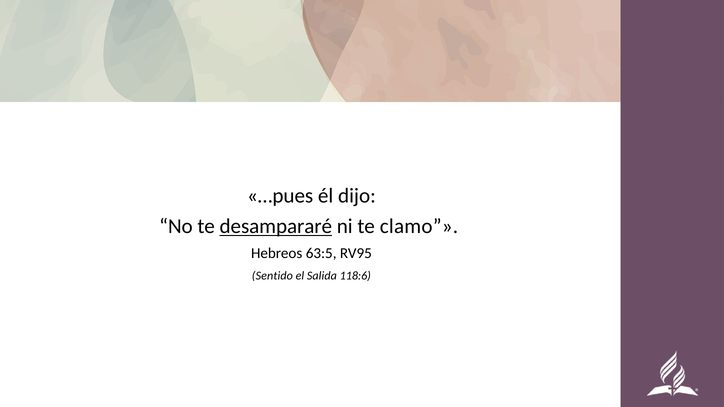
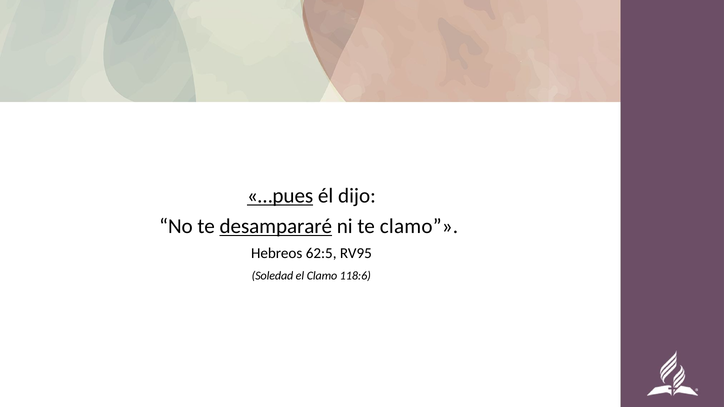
…pues underline: none -> present
63:5: 63:5 -> 62:5
Sentido: Sentido -> Soledad
el Salida: Salida -> Clamo
